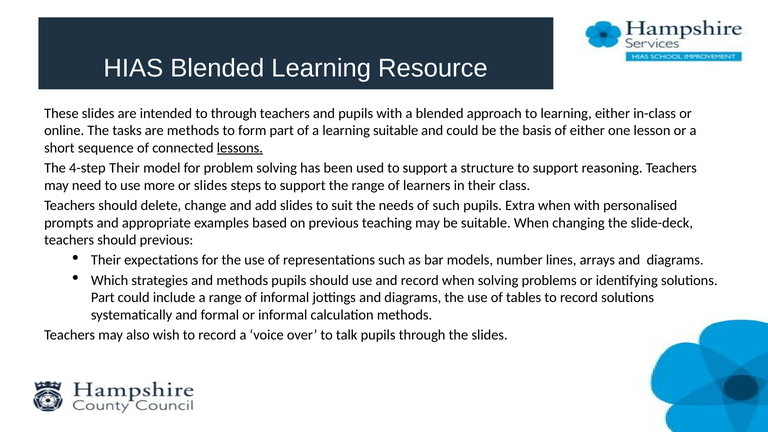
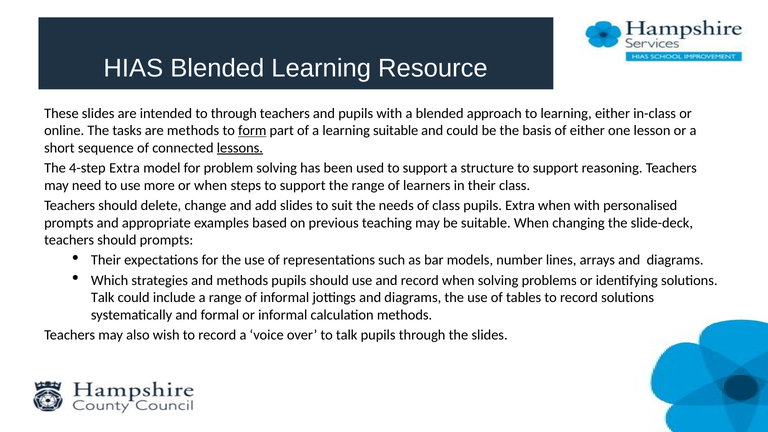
form underline: none -> present
4-step Their: Their -> Extra
or slides: slides -> when
of such: such -> class
should previous: previous -> prompts
Part at (103, 298): Part -> Talk
